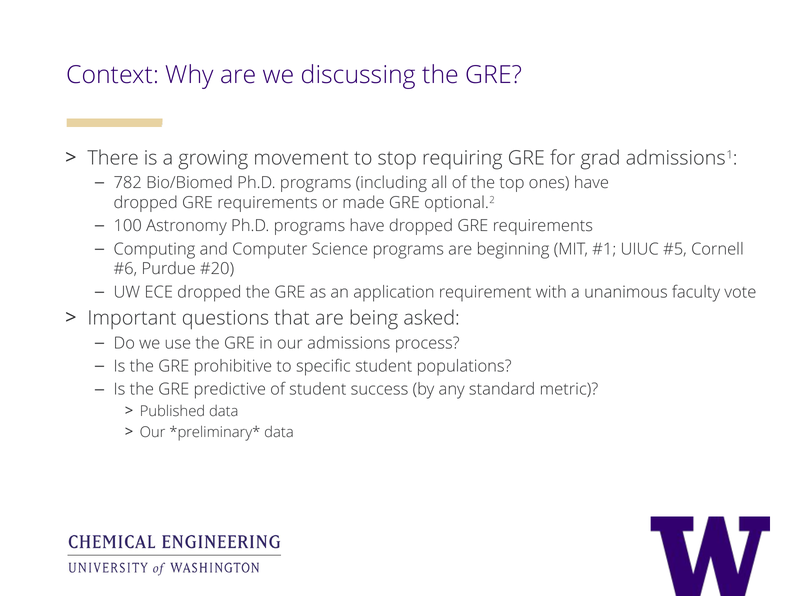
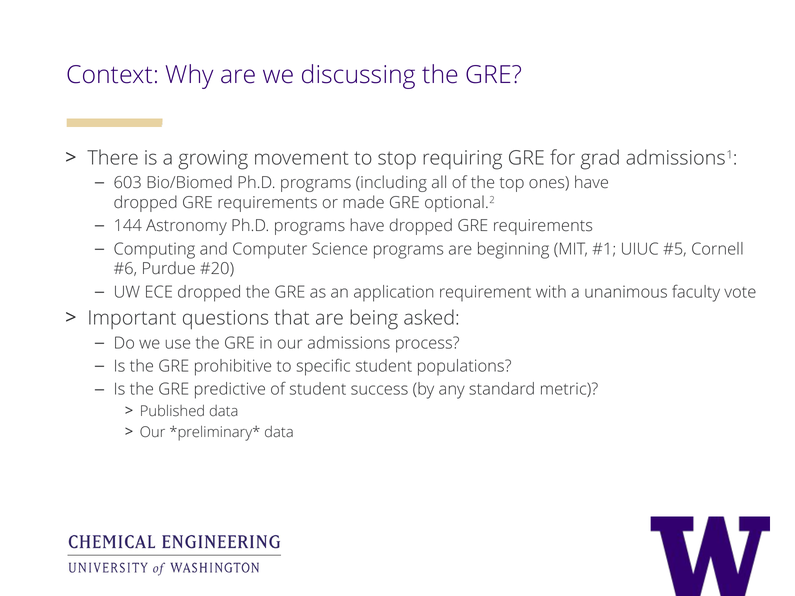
782: 782 -> 603
100: 100 -> 144
